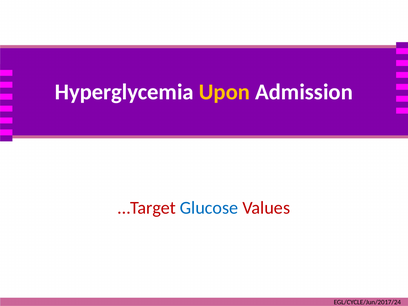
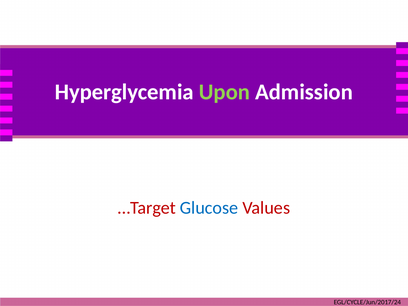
Upon colour: yellow -> light green
